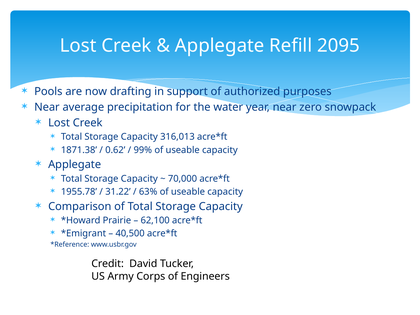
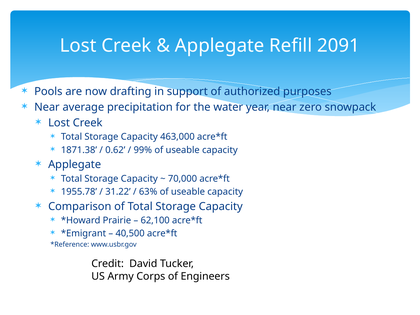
2095: 2095 -> 2091
316,013: 316,013 -> 463,000
